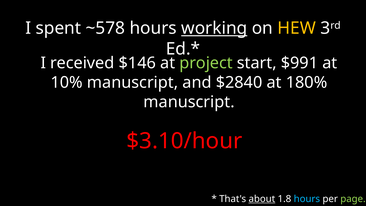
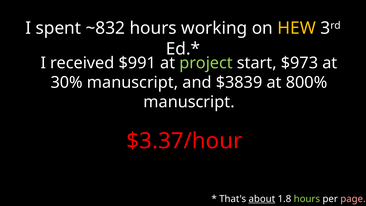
~578: ~578 -> ~832
working underline: present -> none
$146: $146 -> $991
$991: $991 -> $973
10%: 10% -> 30%
$2840: $2840 -> $3839
180%: 180% -> 800%
$3.10/hour: $3.10/hour -> $3.37/hour
hours at (307, 199) colour: light blue -> light green
page colour: light green -> pink
